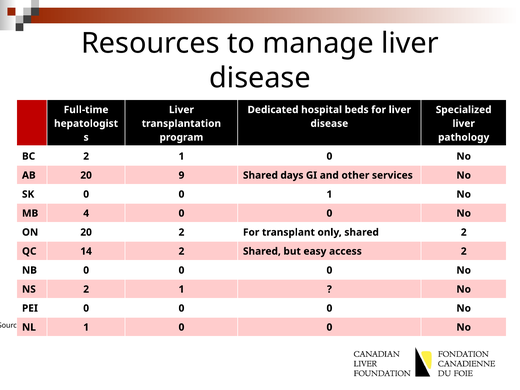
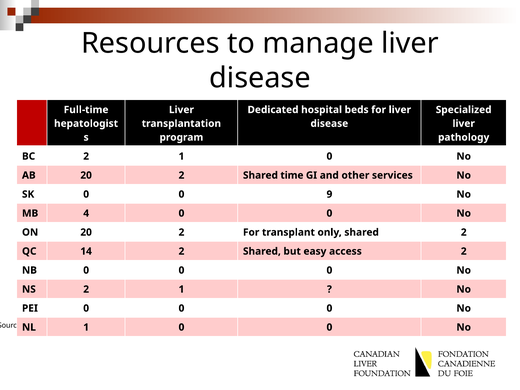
AB 20 9: 9 -> 2
days: days -> time
0 1: 1 -> 9
